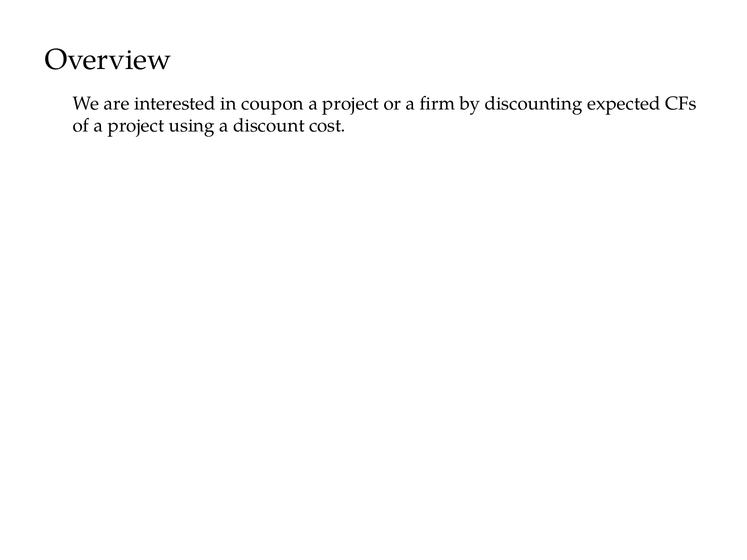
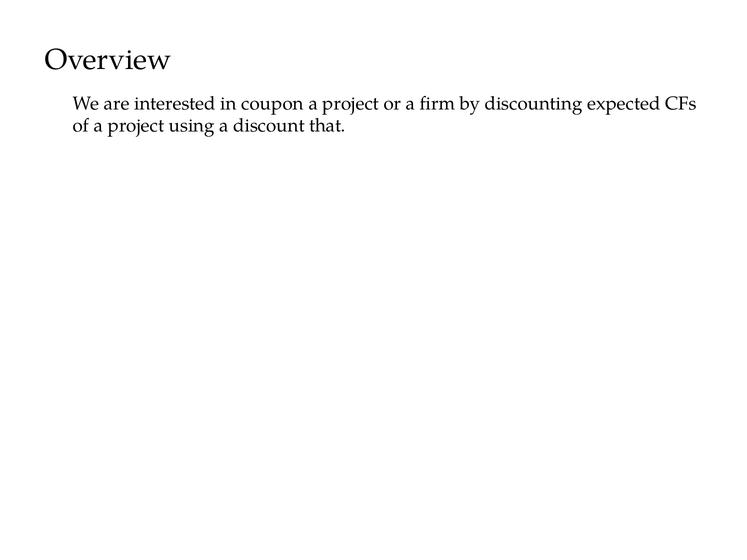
cost: cost -> that
